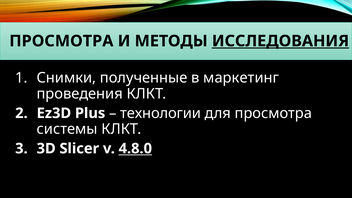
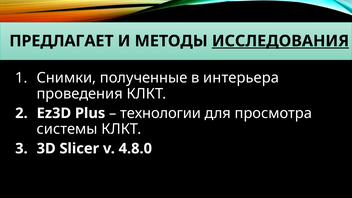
ПРОСМОТРА at (61, 41): ПРОСМОТРА -> ПРЕДЛАГАЕТ
маркетинг: маркетинг -> интерьера
4.8.0 underline: present -> none
